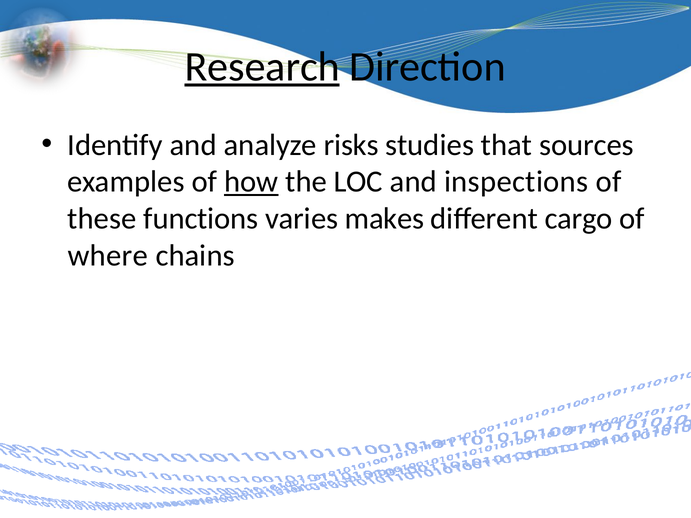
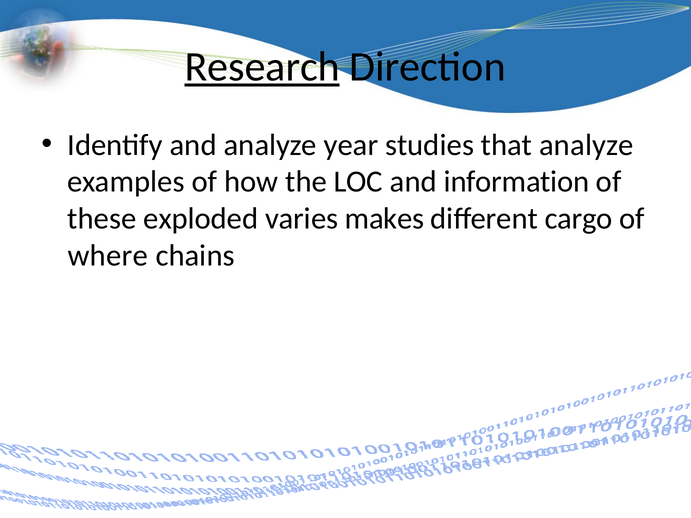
risks: risks -> year
that sources: sources -> analyze
how underline: present -> none
inspections: inspections -> information
functions: functions -> exploded
